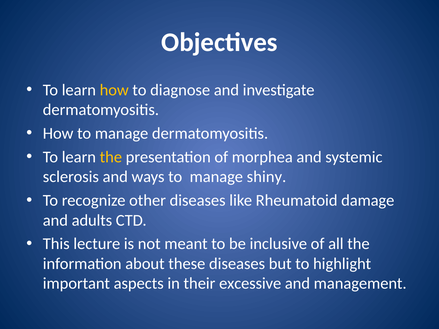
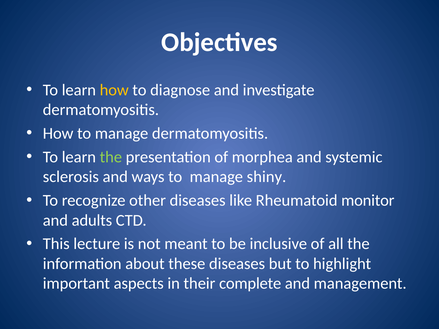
the at (111, 157) colour: yellow -> light green
damage: damage -> monitor
excessive: excessive -> complete
